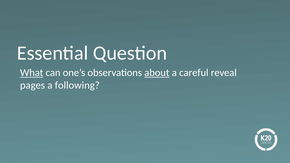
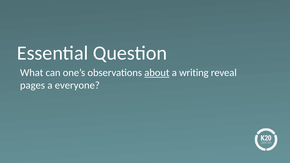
What underline: present -> none
careful: careful -> writing
following: following -> everyone
